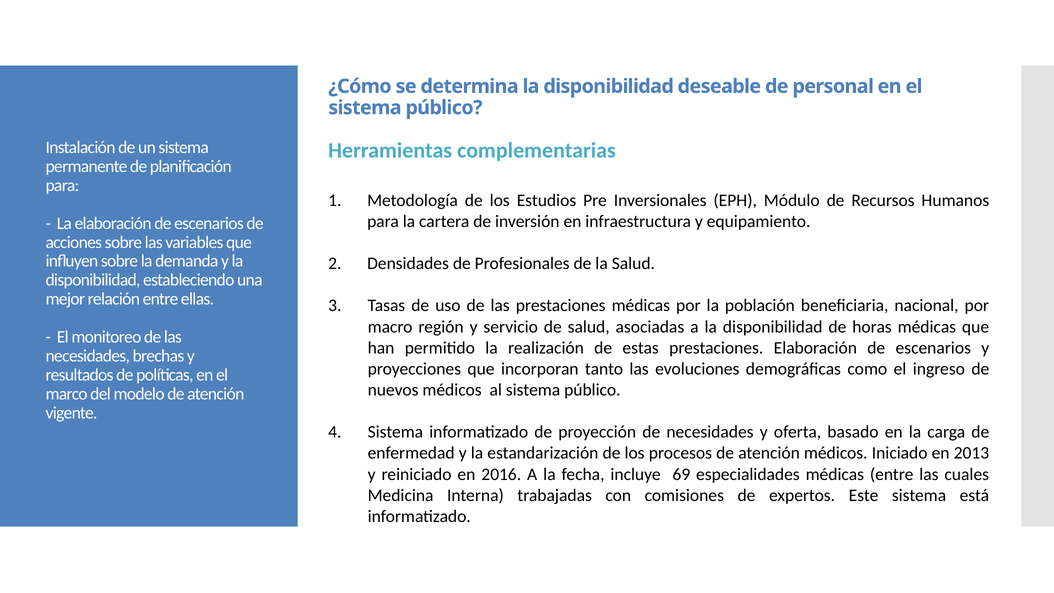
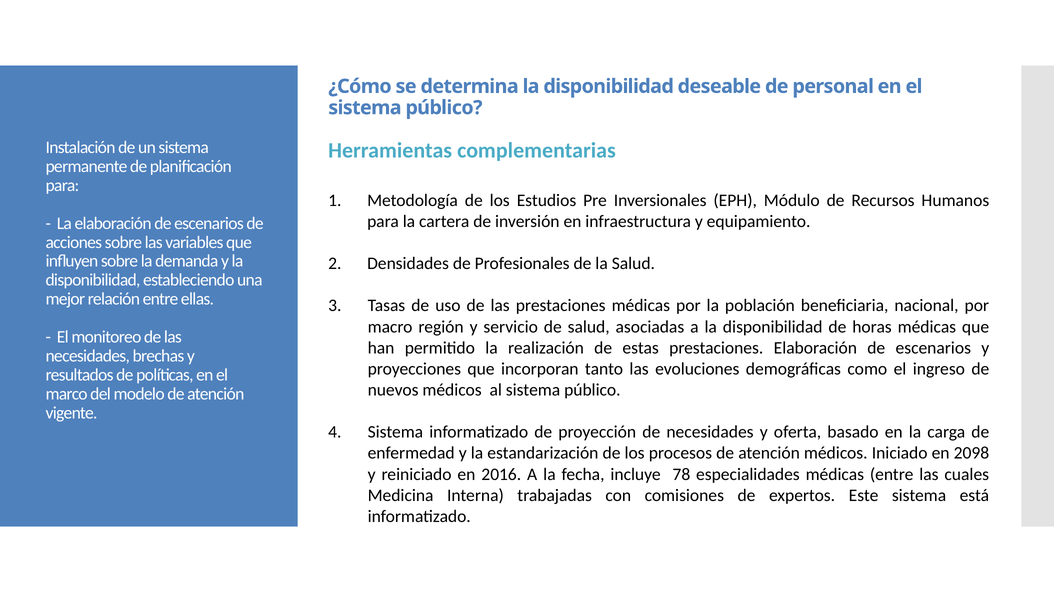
2013: 2013 -> 2098
69: 69 -> 78
